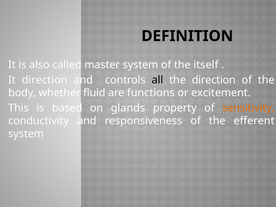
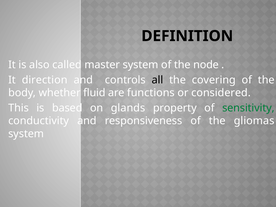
itself: itself -> node
the direction: direction -> covering
excitement: excitement -> considered
sensitivity colour: orange -> green
efferent: efferent -> gliomas
